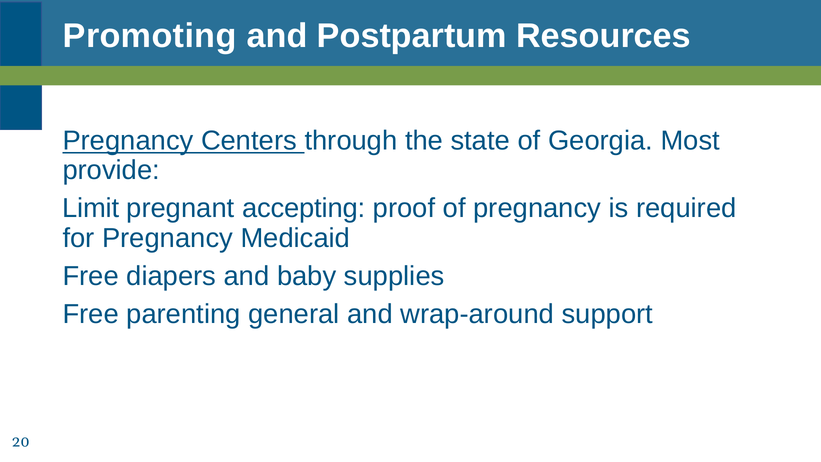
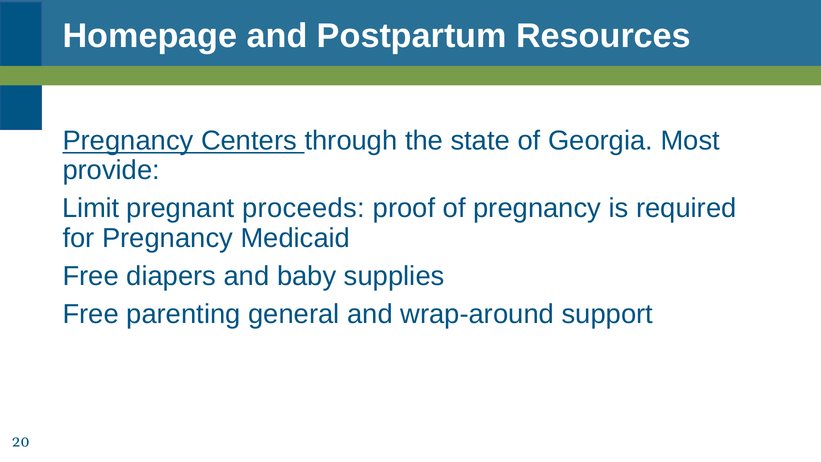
Promoting: Promoting -> Homepage
accepting: accepting -> proceeds
